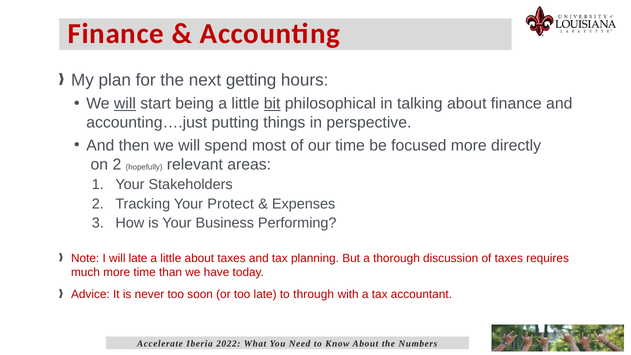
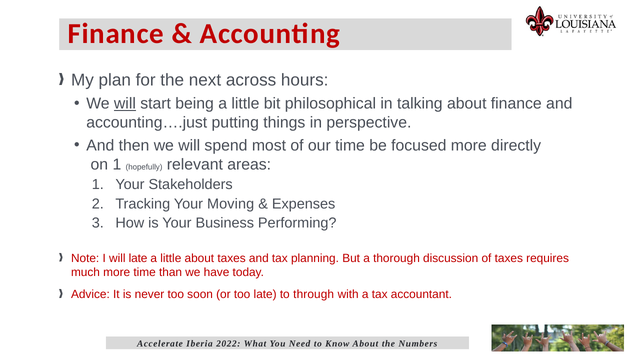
getting: getting -> across
bit underline: present -> none
on 2: 2 -> 1
Protect: Protect -> Moving
